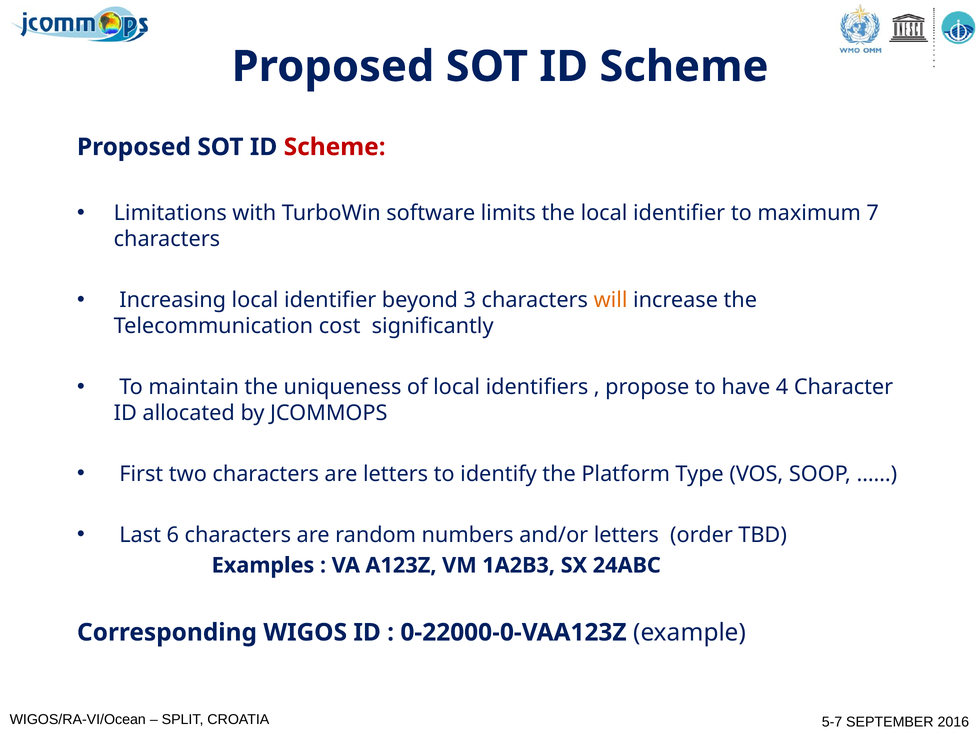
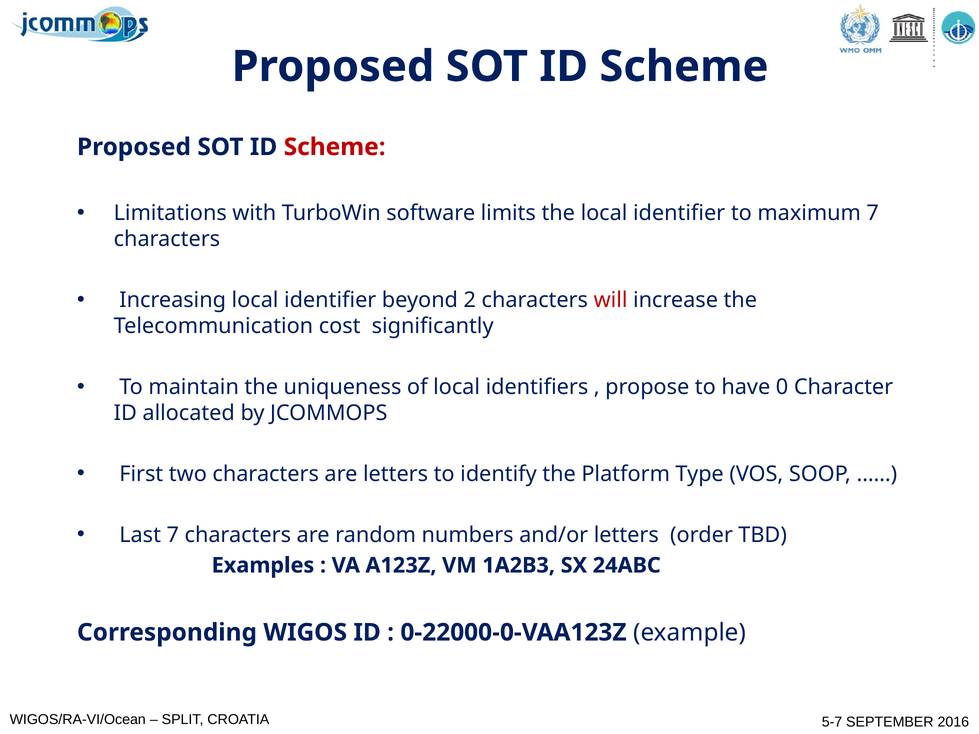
3: 3 -> 2
will colour: orange -> red
4: 4 -> 0
Last 6: 6 -> 7
